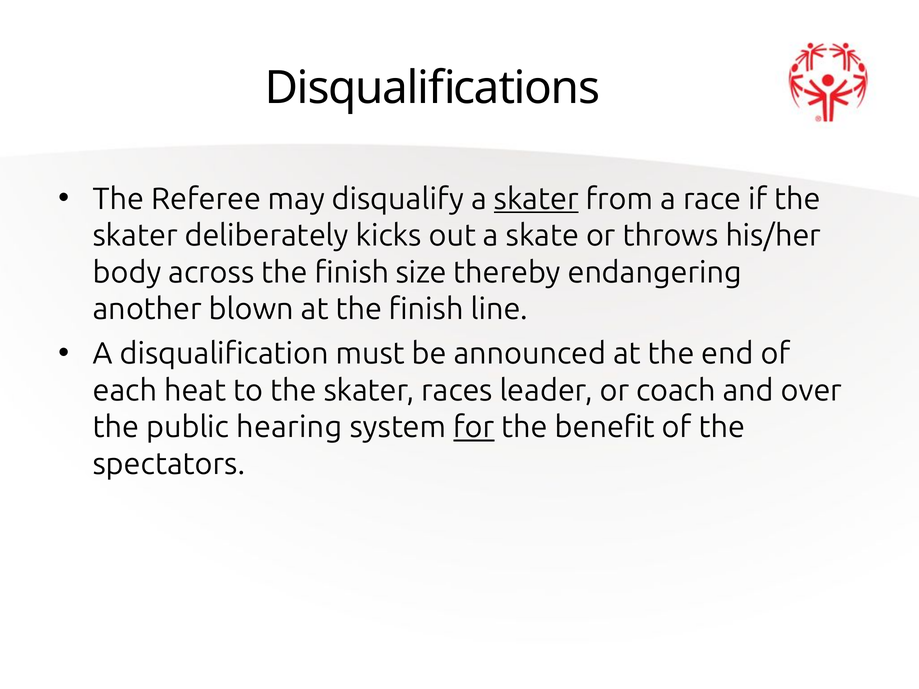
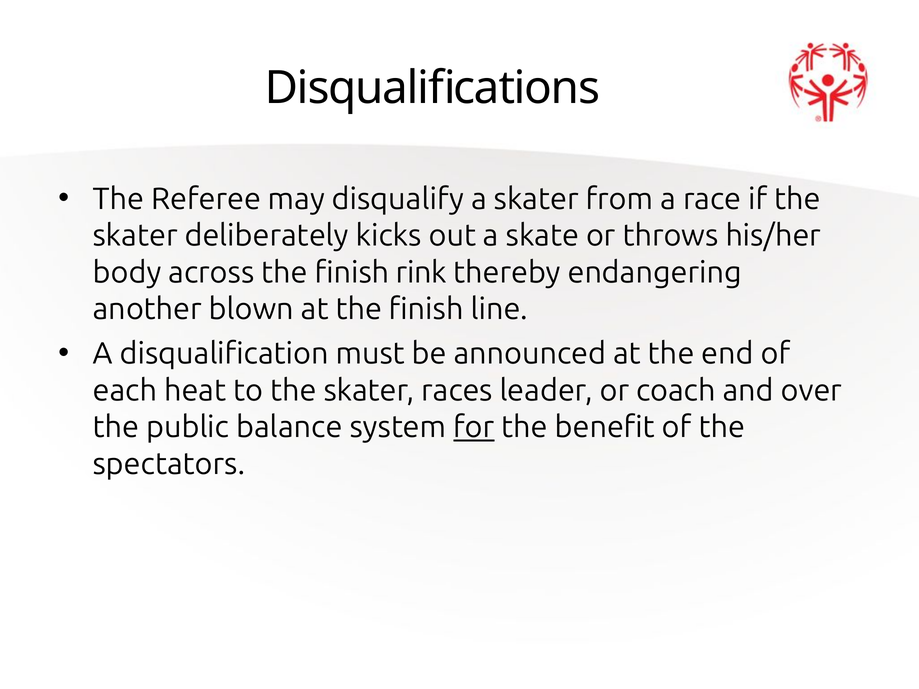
skater at (536, 199) underline: present -> none
size: size -> rink
hearing: hearing -> balance
